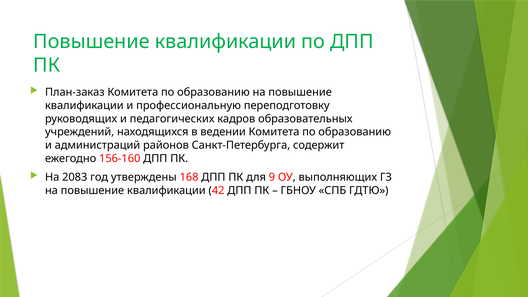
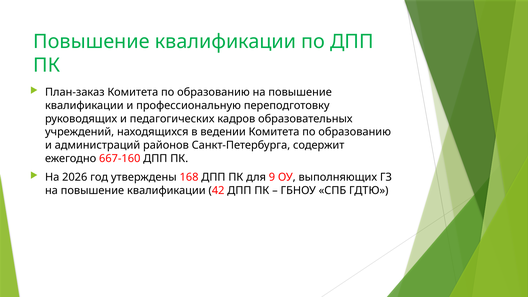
156-160: 156-160 -> 667-160
2083: 2083 -> 2026
